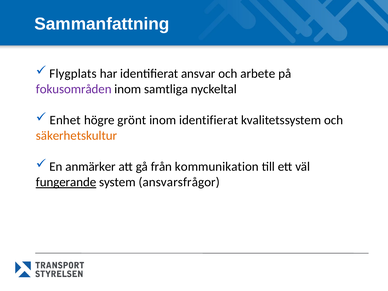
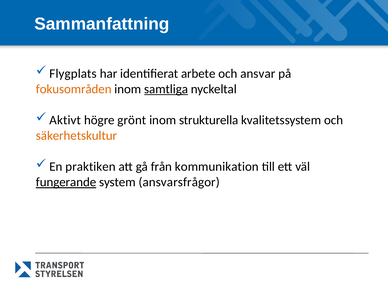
ansvar: ansvar -> arbete
arbete: arbete -> ansvar
fokusområden colour: purple -> orange
samtliga underline: none -> present
Enhet: Enhet -> Aktivt
inom identifierat: identifierat -> strukturella
anmärker: anmärker -> praktiken
